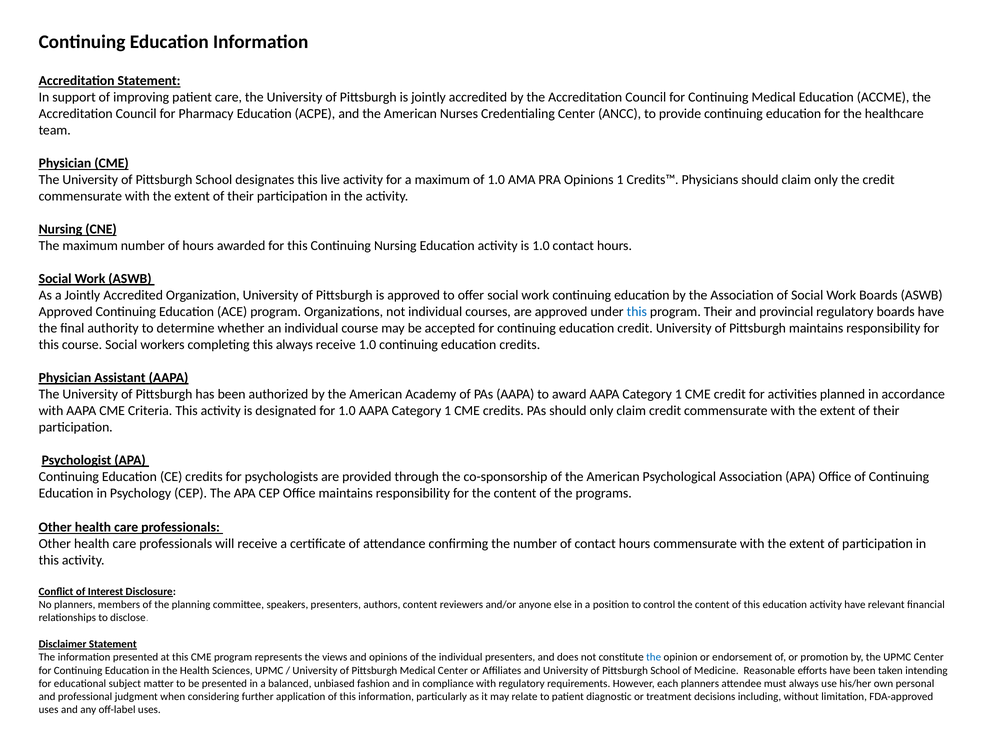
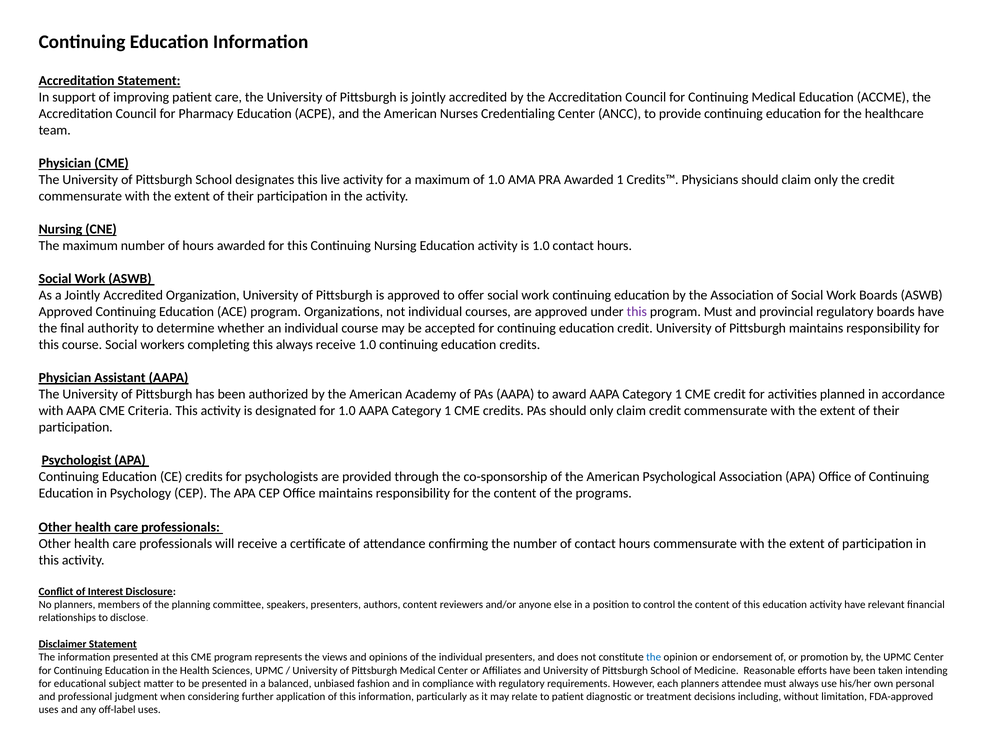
PRA Opinions: Opinions -> Awarded
this at (637, 312) colour: blue -> purple
program Their: Their -> Must
